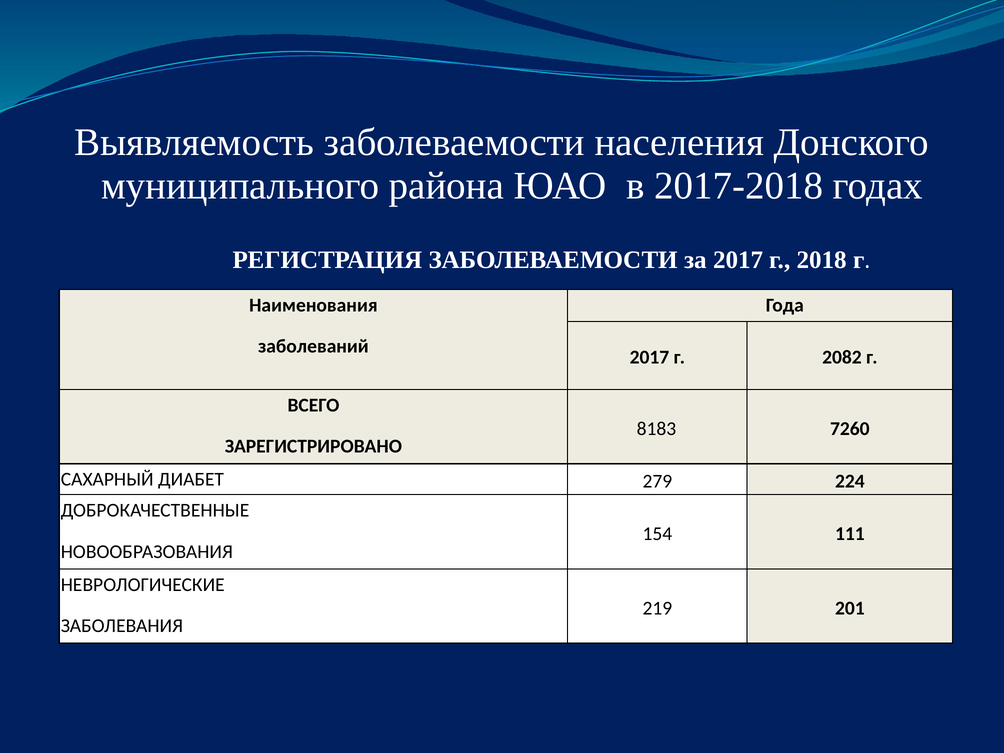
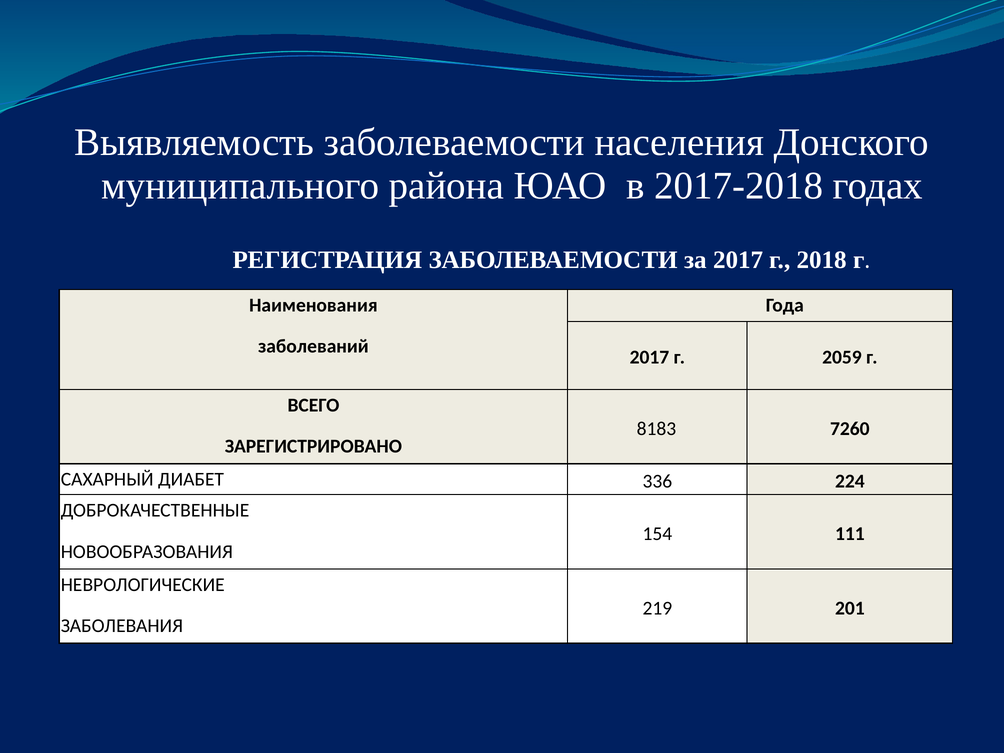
2082: 2082 -> 2059
279: 279 -> 336
